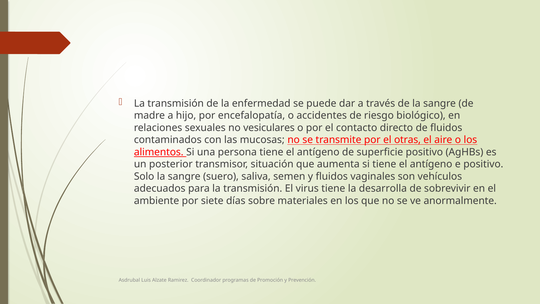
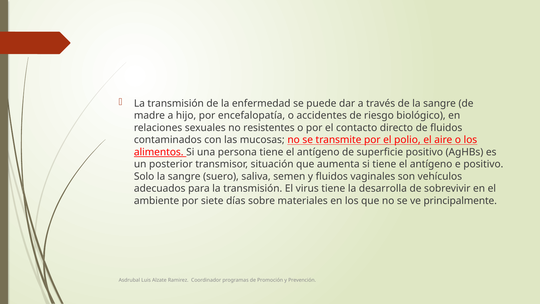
vesiculares: vesiculares -> resistentes
otras: otras -> polio
anormalmente: anormalmente -> principalmente
